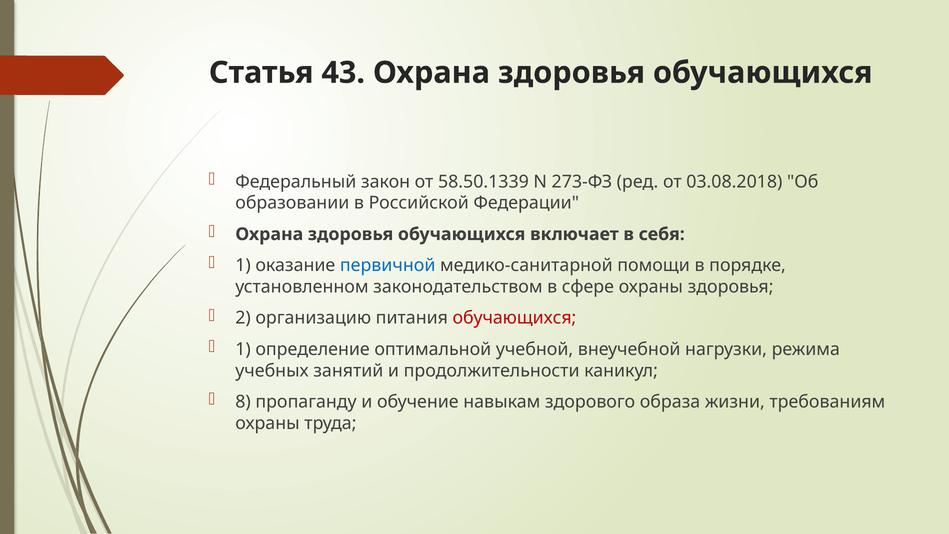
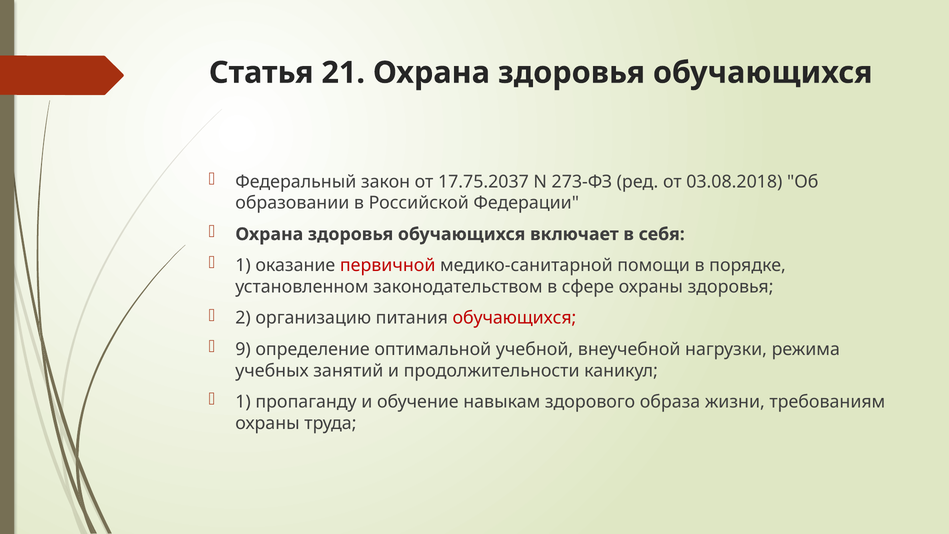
43: 43 -> 21
58.50.1339: 58.50.1339 -> 17.75.2037
первичной colour: blue -> red
1 at (243, 349): 1 -> 9
8 at (243, 402): 8 -> 1
